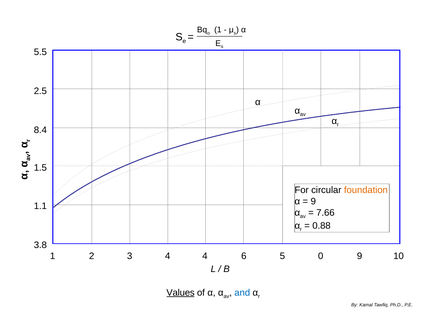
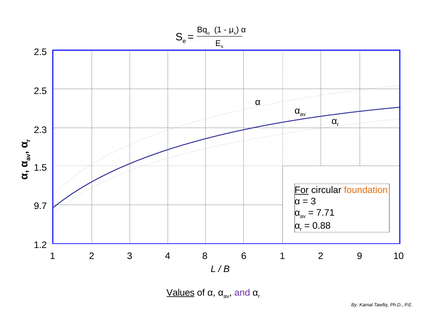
5.5 at (40, 52): 5.5 -> 2.5
8.4: 8.4 -> 2.3
For underline: none -> present
9 at (313, 202): 9 -> 3
1.1: 1.1 -> 9.7
7.66: 7.66 -> 7.71
3.8: 3.8 -> 1.2
3 4: 4 -> 8
6 5: 5 -> 1
2 0: 0 -> 2
and colour: blue -> purple
